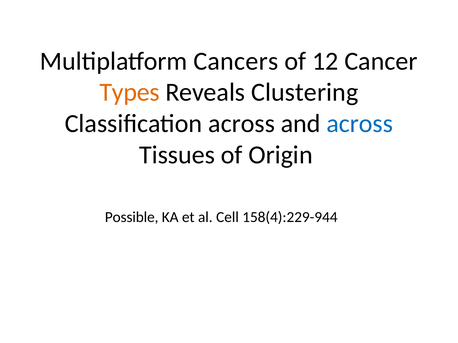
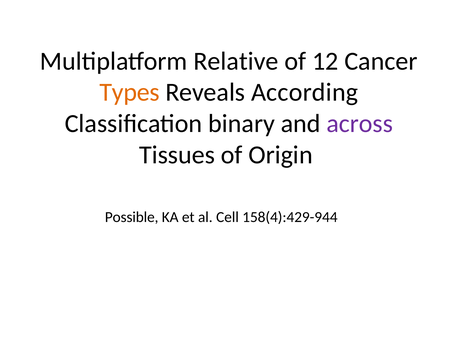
Cancers: Cancers -> Relative
Clustering: Clustering -> According
Classification across: across -> binary
across at (360, 124) colour: blue -> purple
158(4):229-944: 158(4):229-944 -> 158(4):429-944
